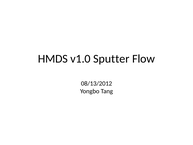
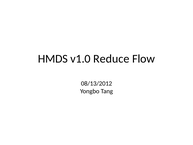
Sputter: Sputter -> Reduce
